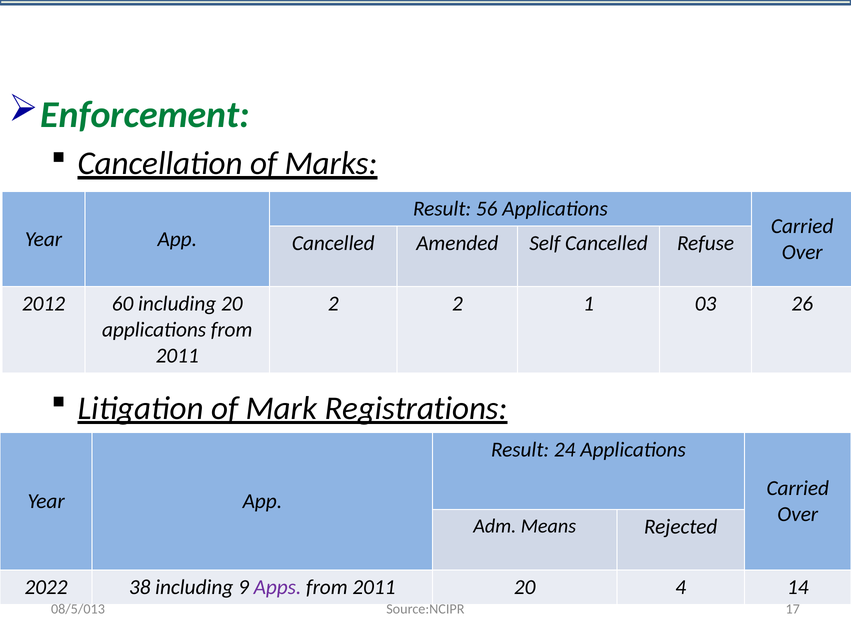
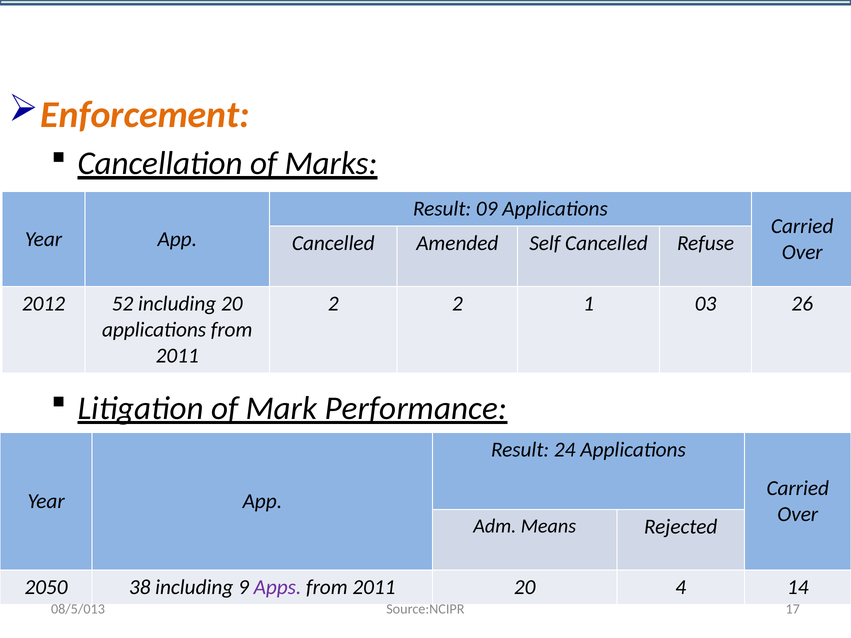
Enforcement colour: green -> orange
56: 56 -> 09
60: 60 -> 52
Registrations: Registrations -> Performance
2022: 2022 -> 2050
